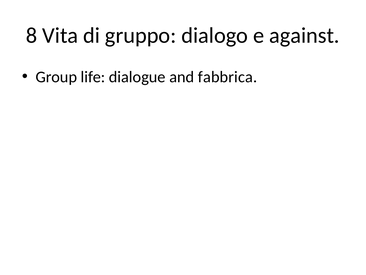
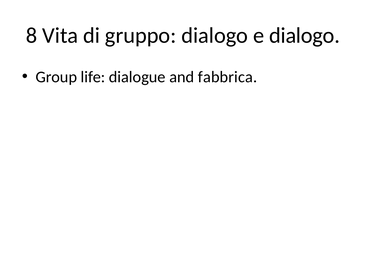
e against: against -> dialogo
